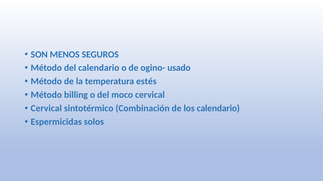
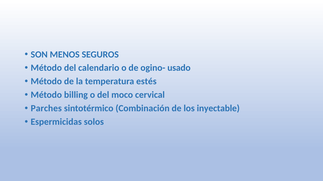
Cervical at (46, 109): Cervical -> Parches
los calendario: calendario -> inyectable
